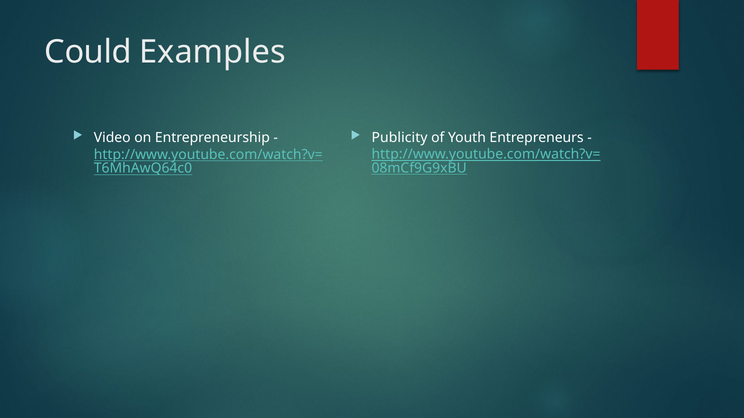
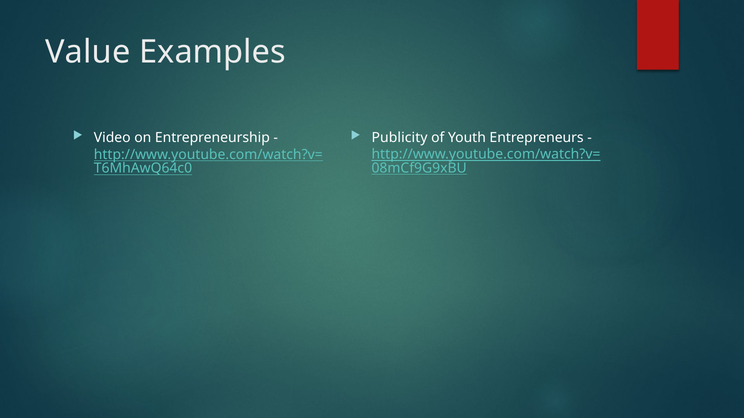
Could: Could -> Value
